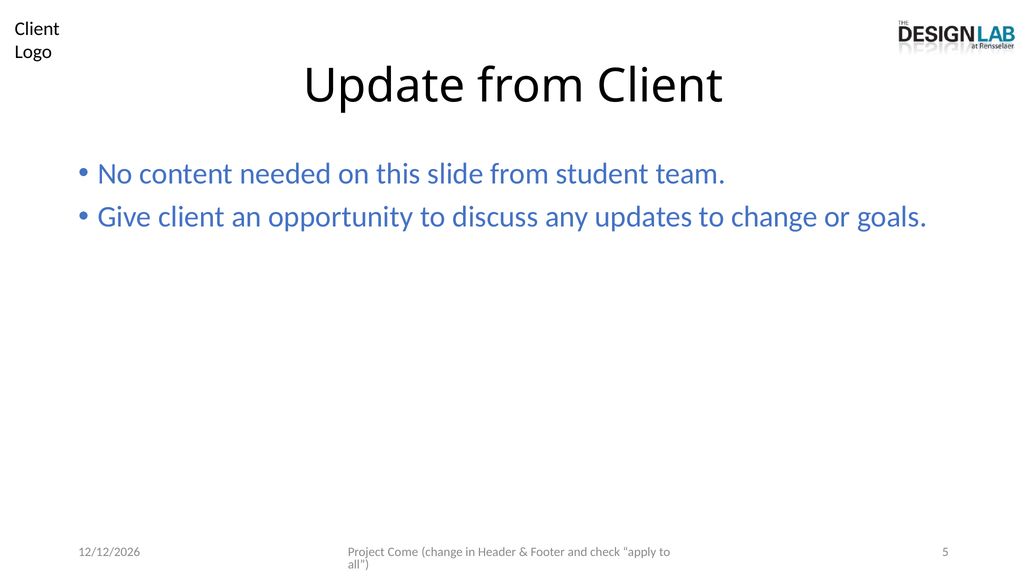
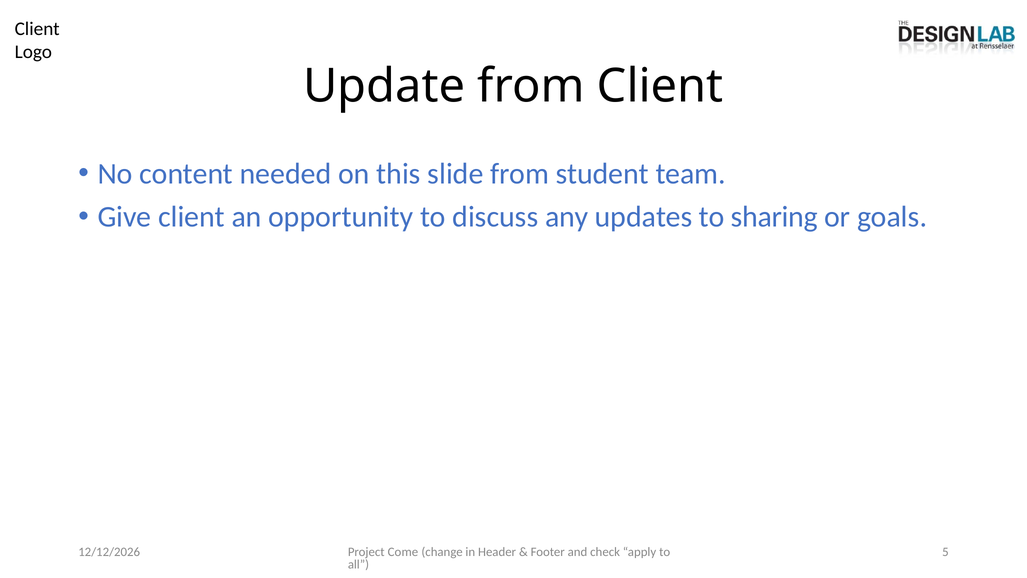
to change: change -> sharing
